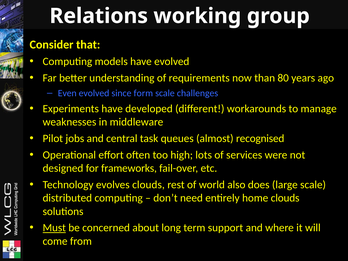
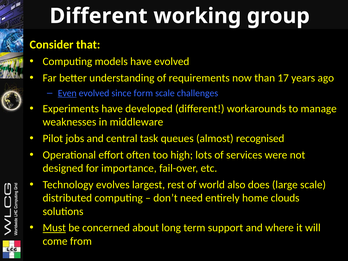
Relations at (99, 16): Relations -> Different
80: 80 -> 17
Even underline: none -> present
frameworks: frameworks -> importance
evolves clouds: clouds -> largest
